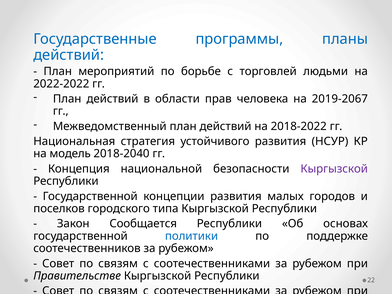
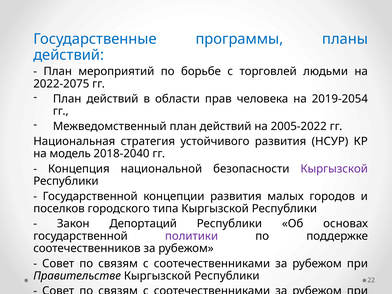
2022-2022: 2022-2022 -> 2022-2075
2019-2067: 2019-2067 -> 2019-2054
2018-2022: 2018-2022 -> 2005-2022
Сообщается: Сообщается -> Депортаций
политики colour: blue -> purple
